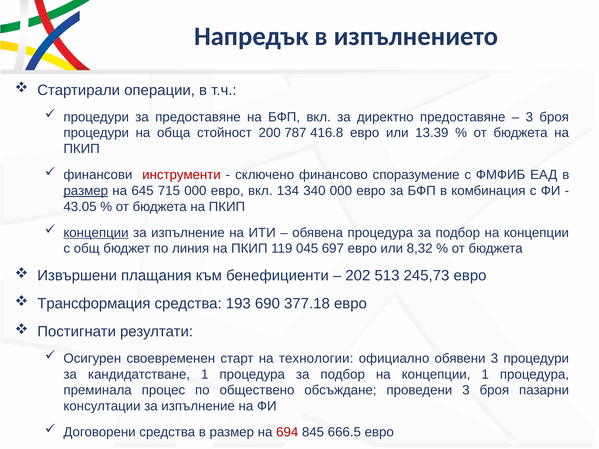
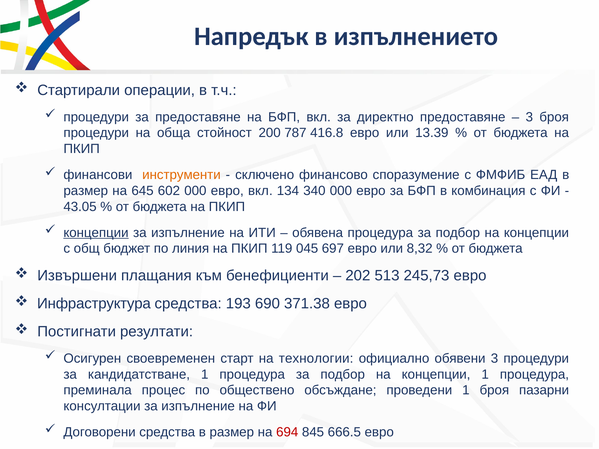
инструменти colour: red -> orange
размер at (86, 191) underline: present -> none
715: 715 -> 602
Трансформация: Трансформация -> Инфраструктура
377.18: 377.18 -> 371.38
проведени 3: 3 -> 1
